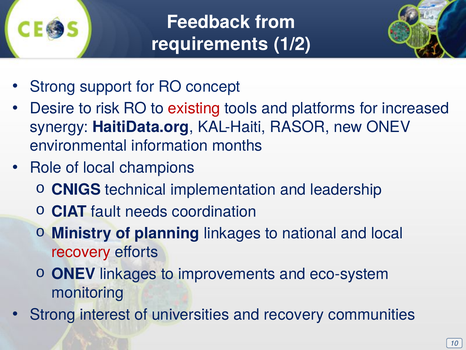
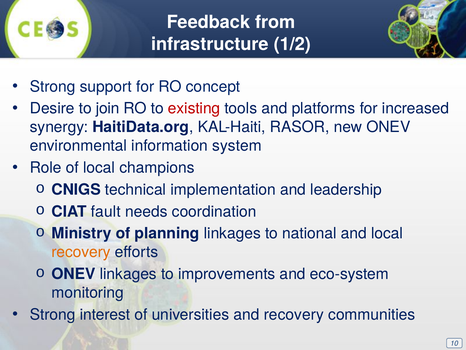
requirements: requirements -> infrastructure
risk: risk -> join
months: months -> system
recovery at (81, 252) colour: red -> orange
